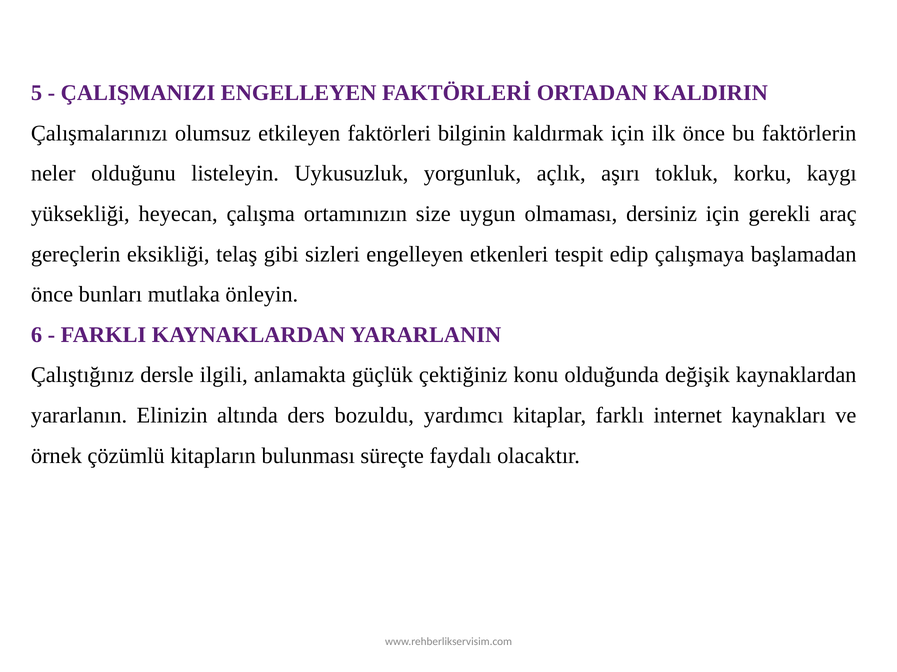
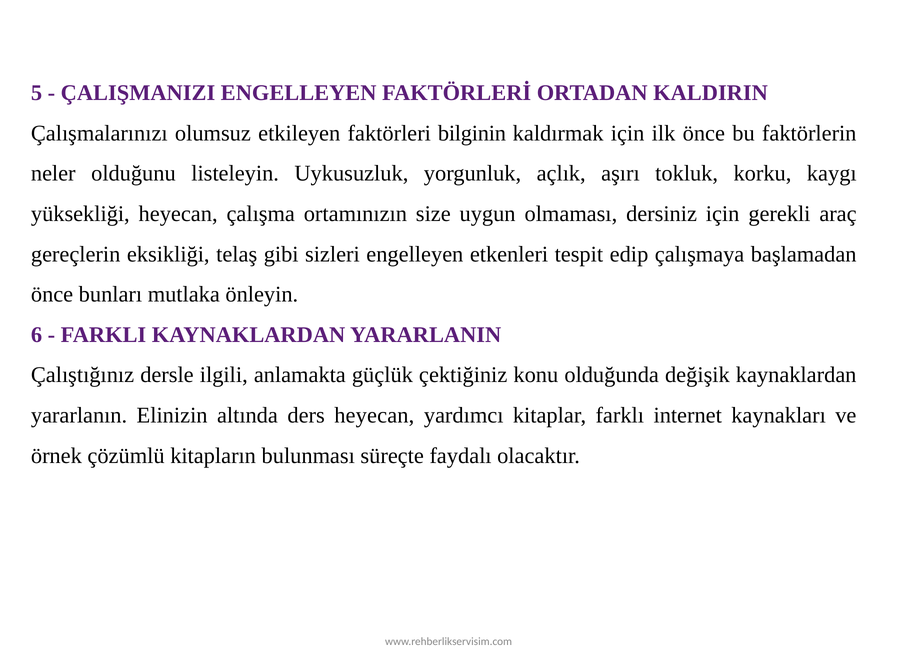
ders bozuldu: bozuldu -> heyecan
